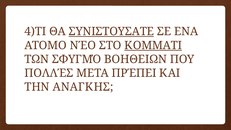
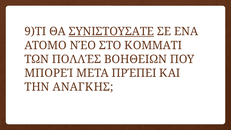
4)ΤΙ: 4)ΤΙ -> 9)ΤΙ
ΚΟΜΜΑΤΙ underline: present -> none
ΣΦΥΓΜΌ: ΣΦΥΓΜΌ -> ΠΟΛΛΈΣ
ΠΟΛΛΈΣ: ΠΟΛΛΈΣ -> ΜΠΟΡΕΊ
